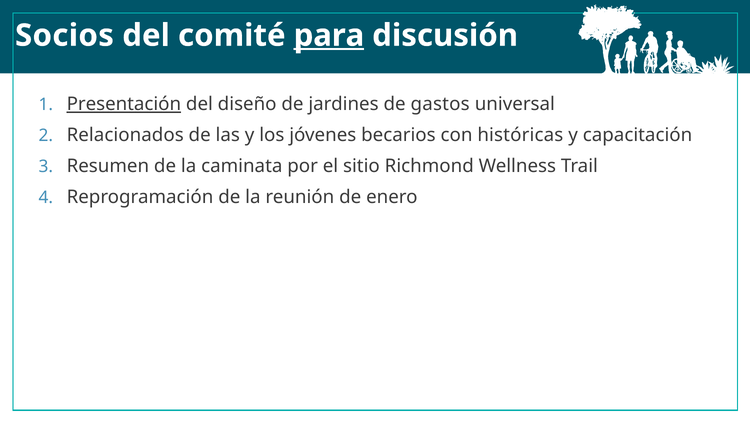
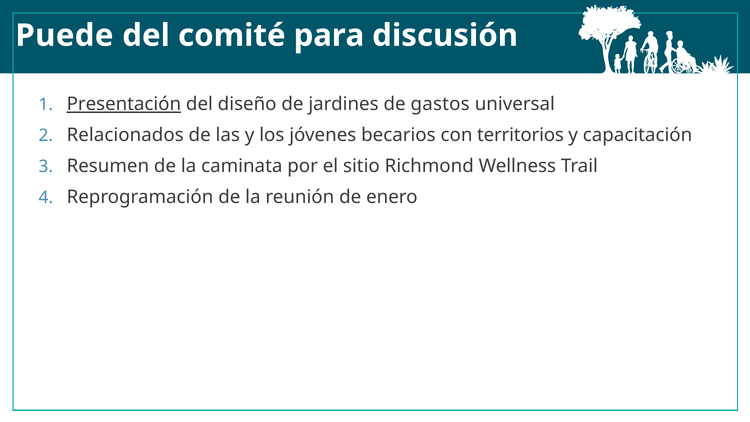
Socios: Socios -> Puede
para underline: present -> none
históricas: históricas -> territorios
